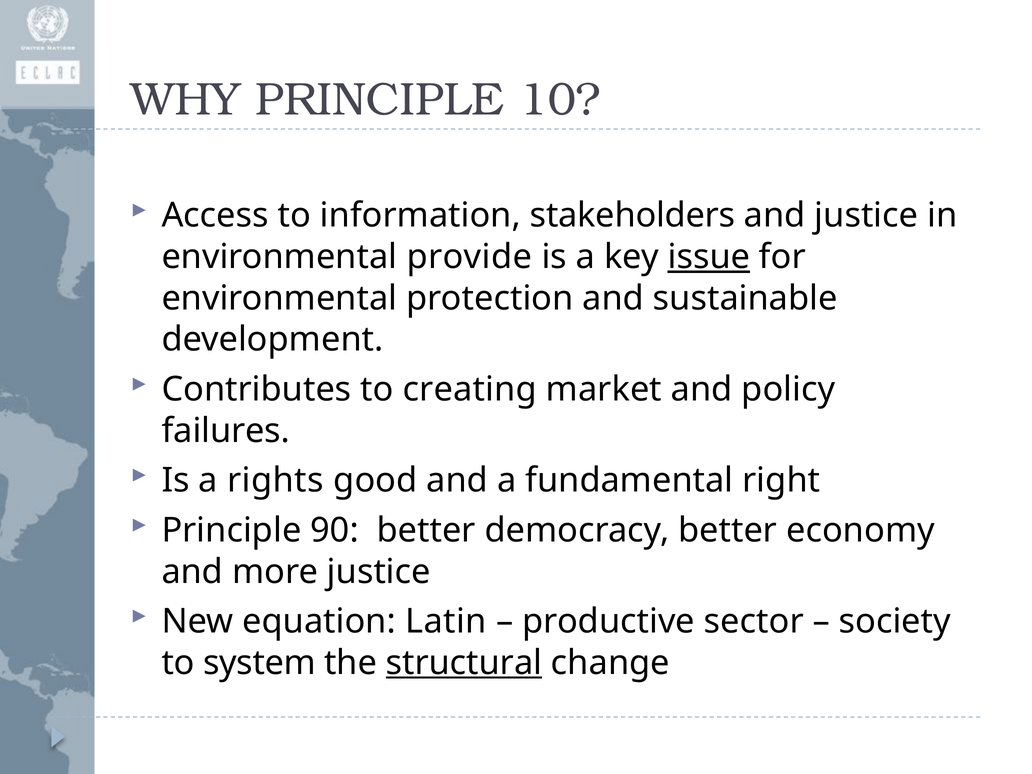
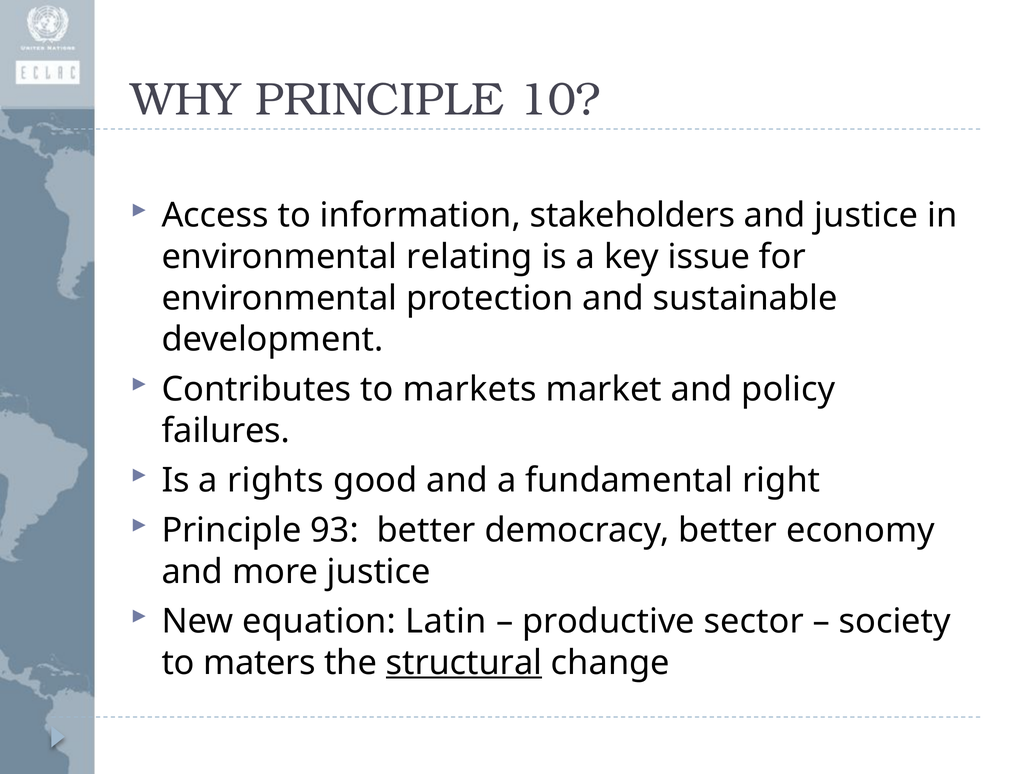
provide: provide -> relating
issue underline: present -> none
creating: creating -> markets
90: 90 -> 93
system: system -> maters
